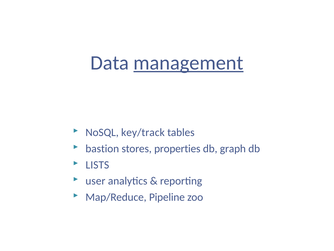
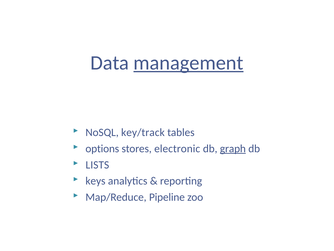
bastion: bastion -> options
properties: properties -> electronic
graph underline: none -> present
user: user -> keys
